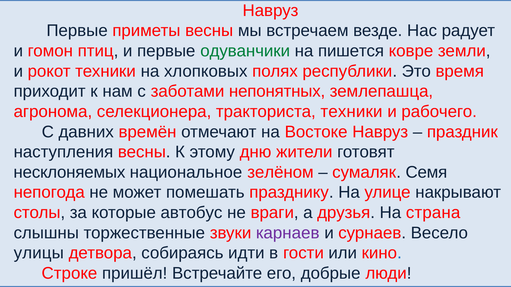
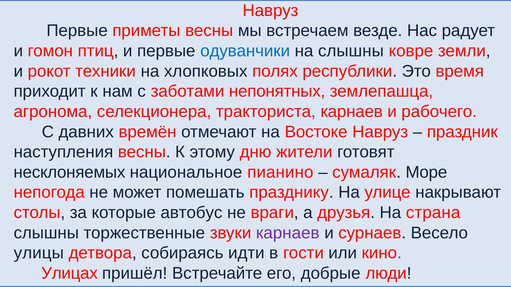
одуванчики colour: green -> blue
на пишется: пишется -> слышны
тракториста техники: техники -> карнаев
зелёном: зелёном -> пианино
Семя: Семя -> Море
Строке: Строке -> Улицах
